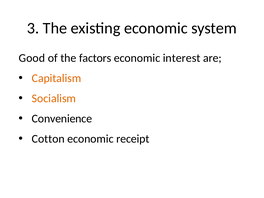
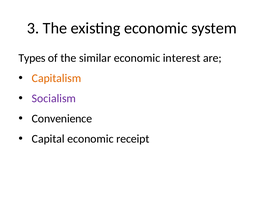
Good: Good -> Types
factors: factors -> similar
Socialism colour: orange -> purple
Cotton: Cotton -> Capital
